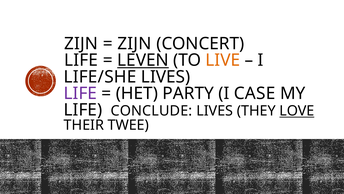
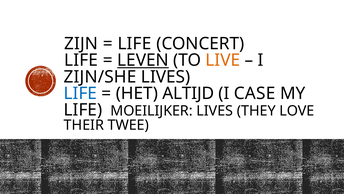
ZIJN at (134, 44): ZIJN -> LIFE
LIFE/SHE: LIFE/SHE -> ZIJN/SHE
LIFE at (80, 93) colour: purple -> blue
PARTY: PARTY -> ALTIJD
CONCLUDE: CONCLUDE -> MOEILIJKER
LOVE underline: present -> none
